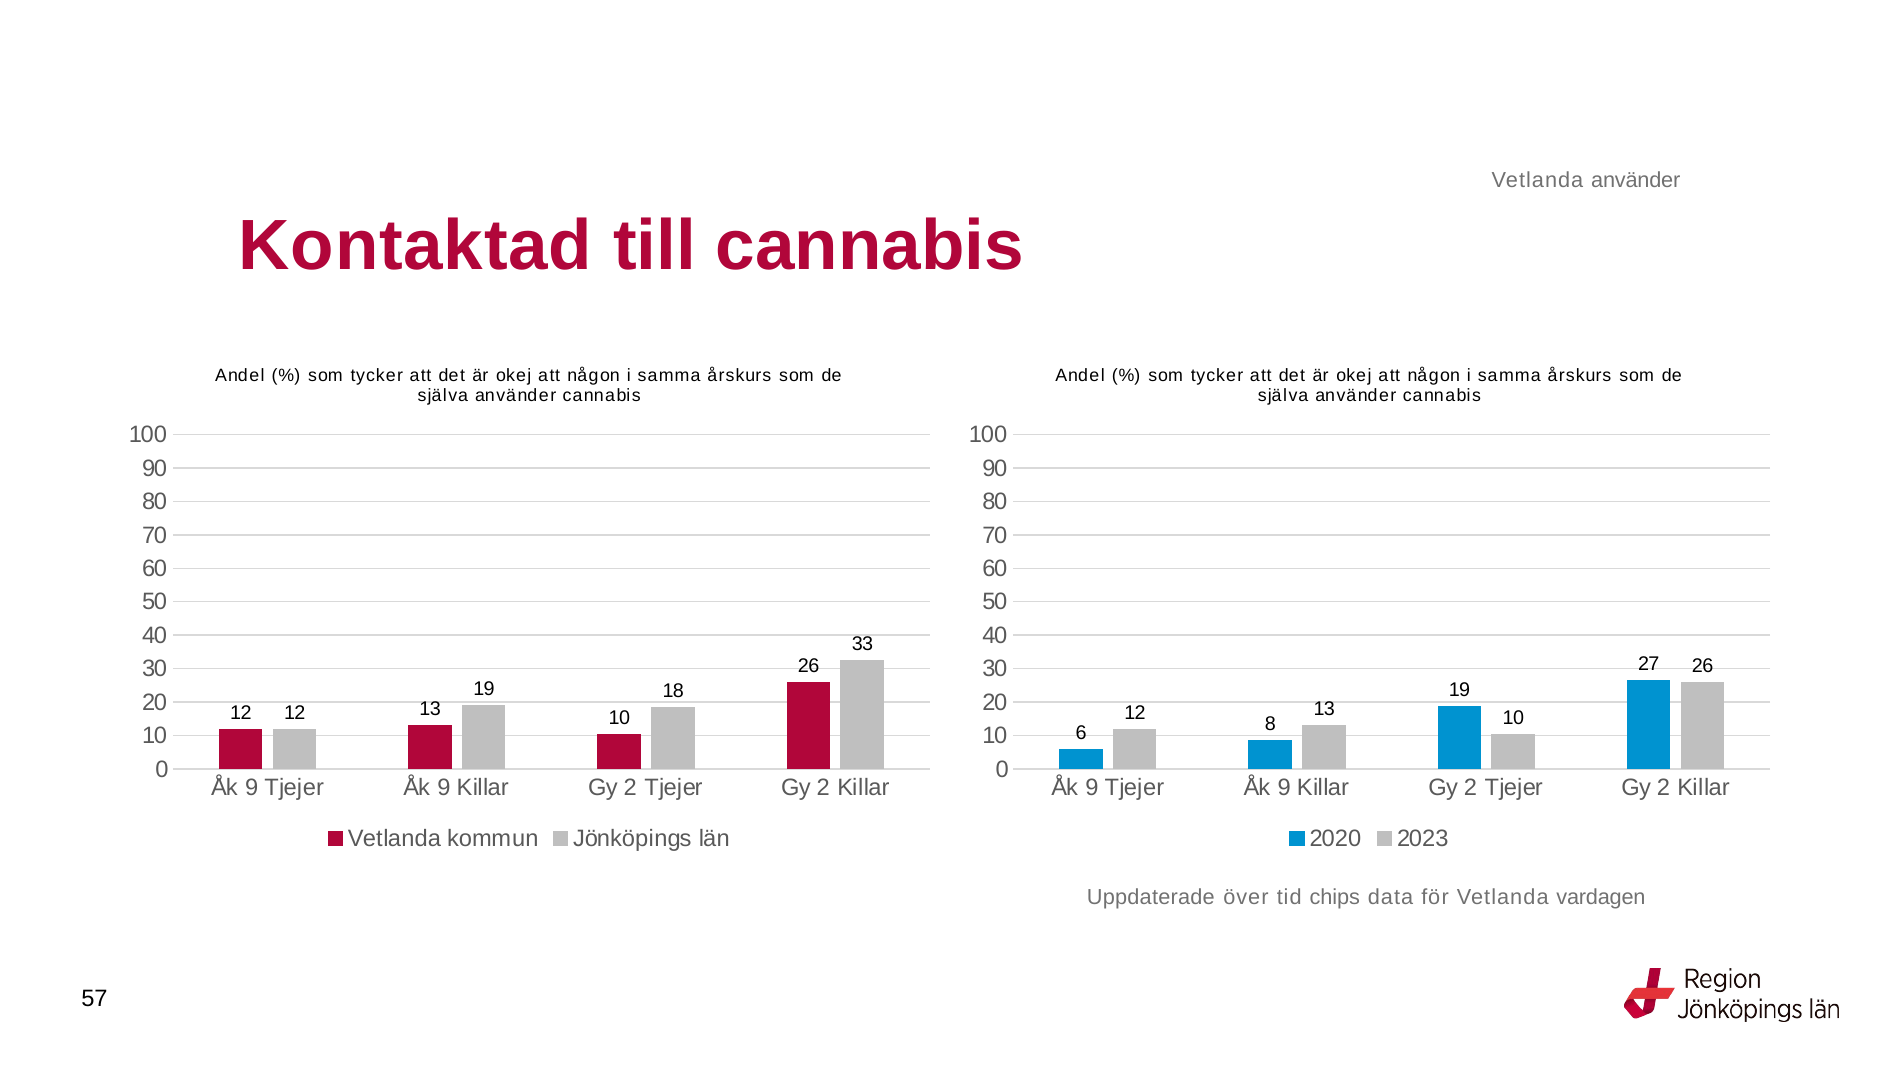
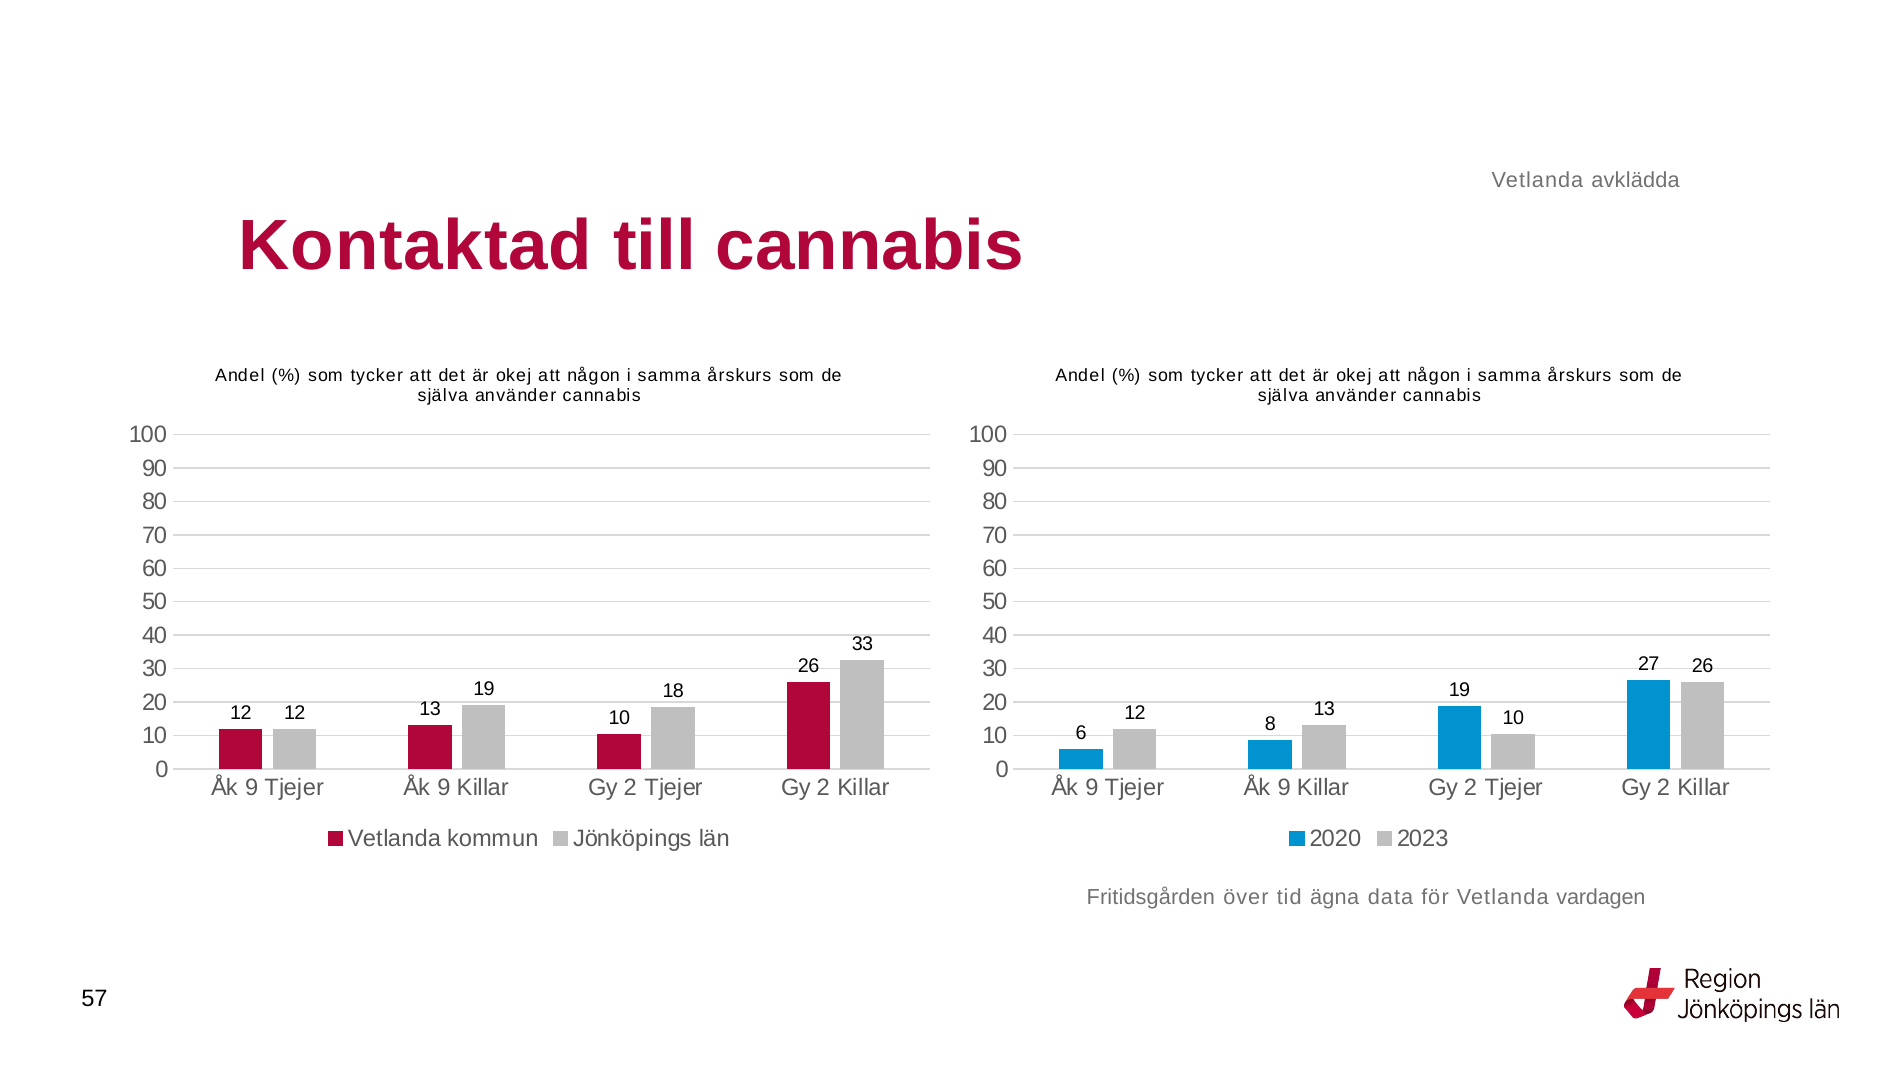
Vetlanda använder: använder -> avklädda
Uppdaterade: Uppdaterade -> Fritidsgården
chips: chips -> ägna
